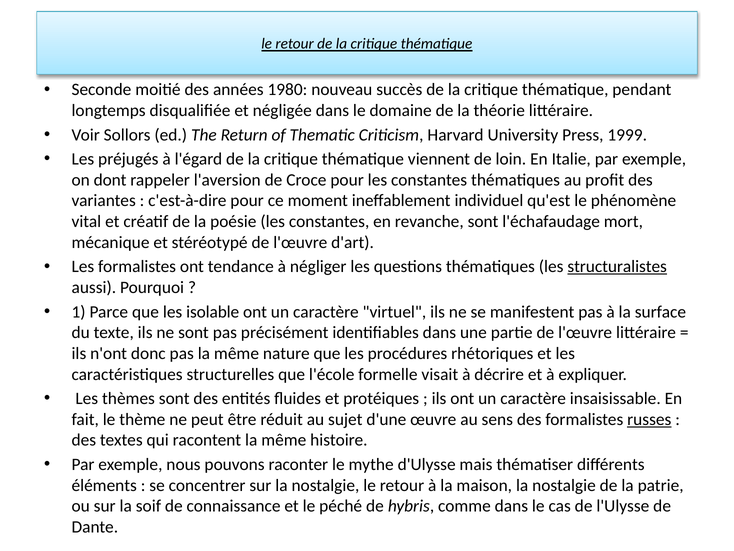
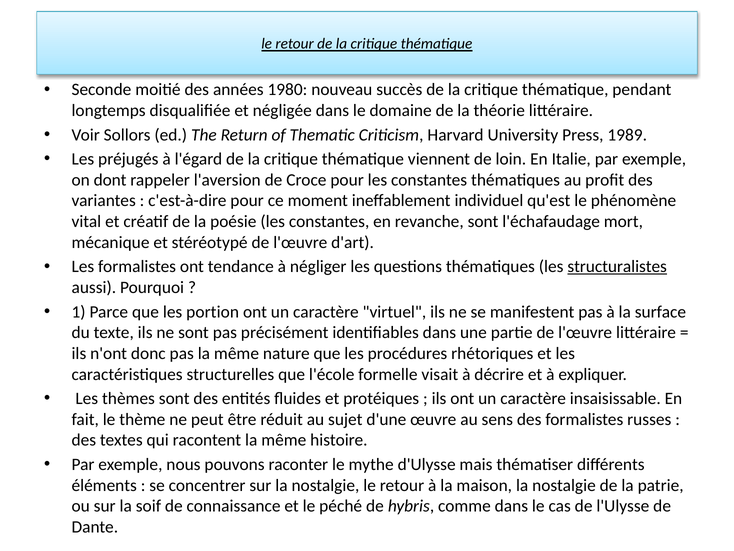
1999: 1999 -> 1989
isolable: isolable -> portion
russes underline: present -> none
